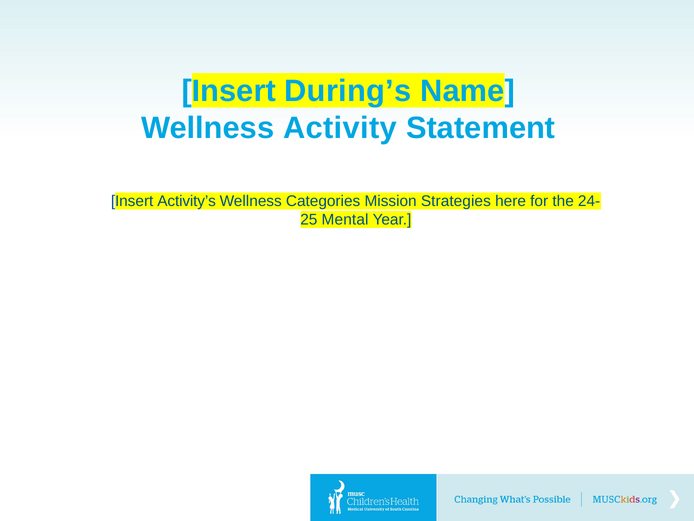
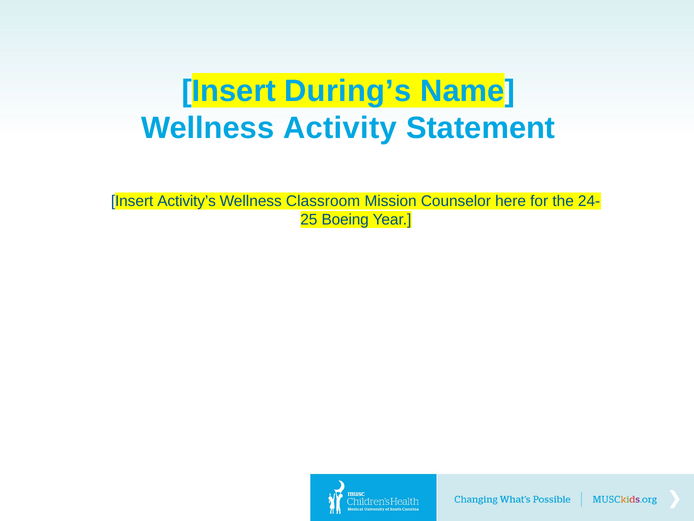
Categories: Categories -> Classroom
Strategies: Strategies -> Counselor
Mental: Mental -> Boeing
